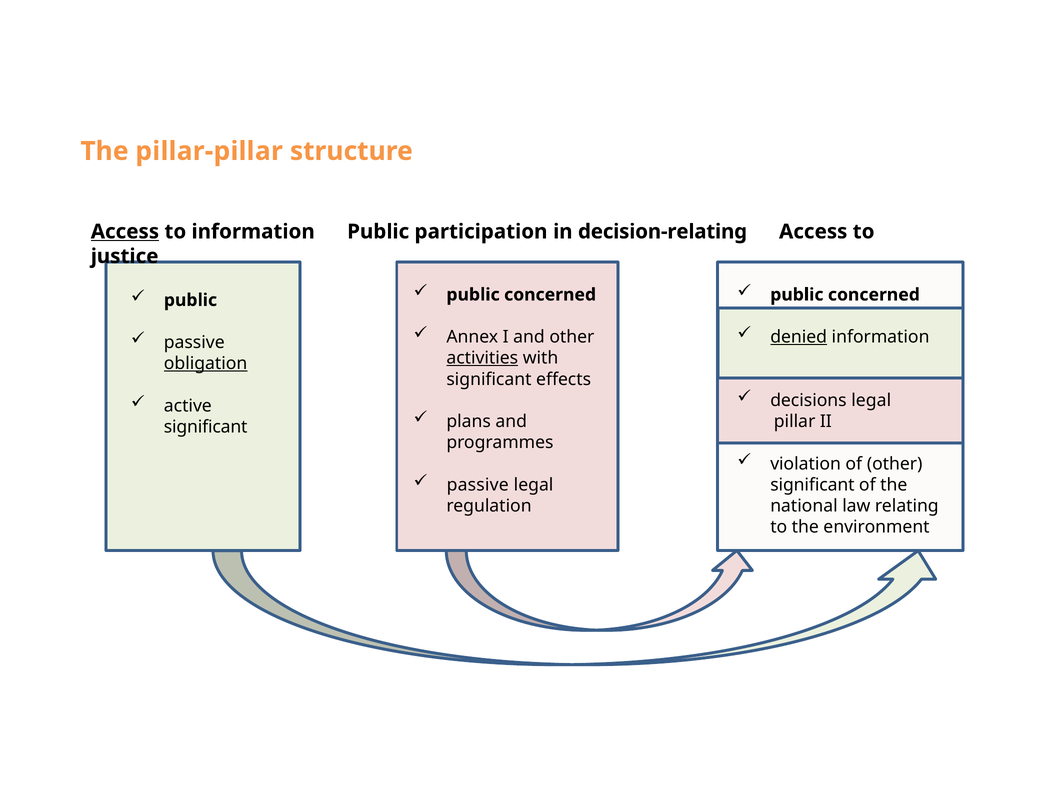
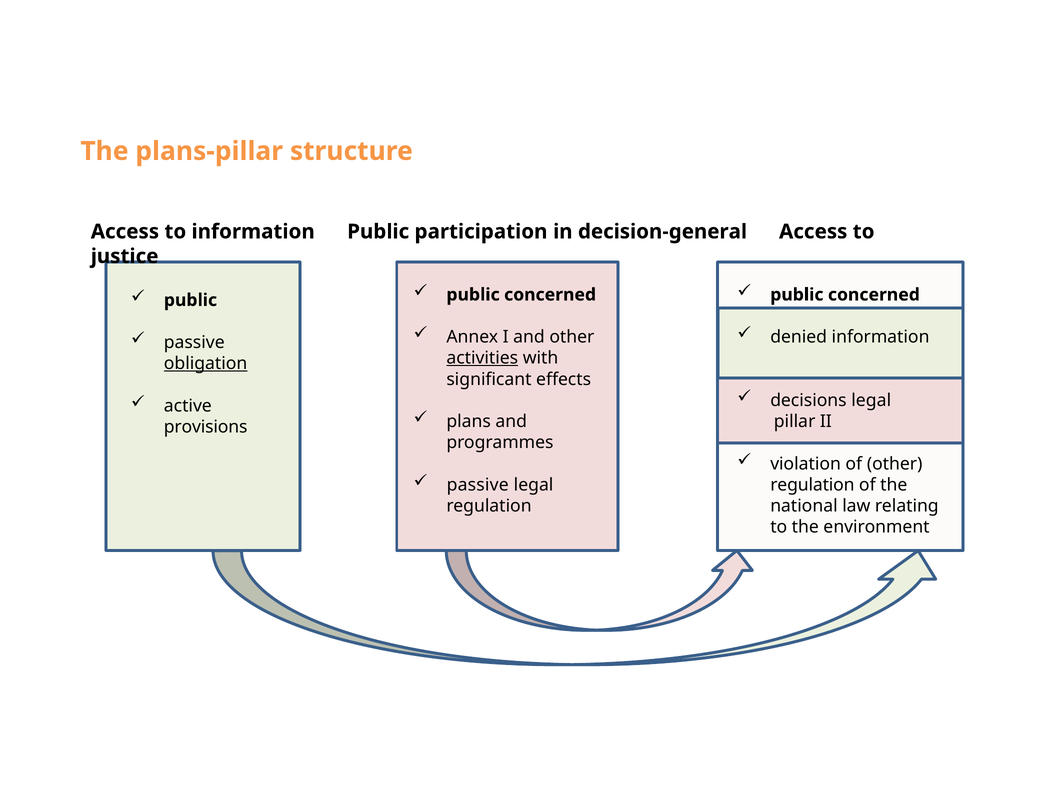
pillar-pillar: pillar-pillar -> plans-pillar
Access at (125, 232) underline: present -> none
decision-relating: decision-relating -> decision-general
denied underline: present -> none
significant at (206, 427): significant -> provisions
significant at (812, 485): significant -> regulation
